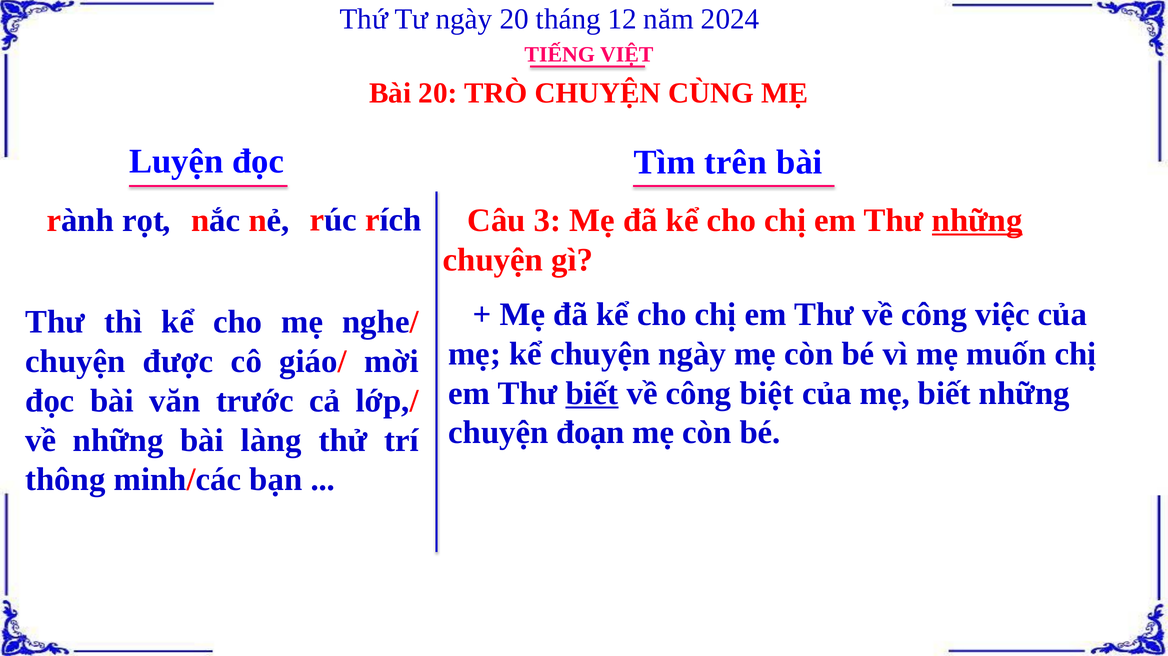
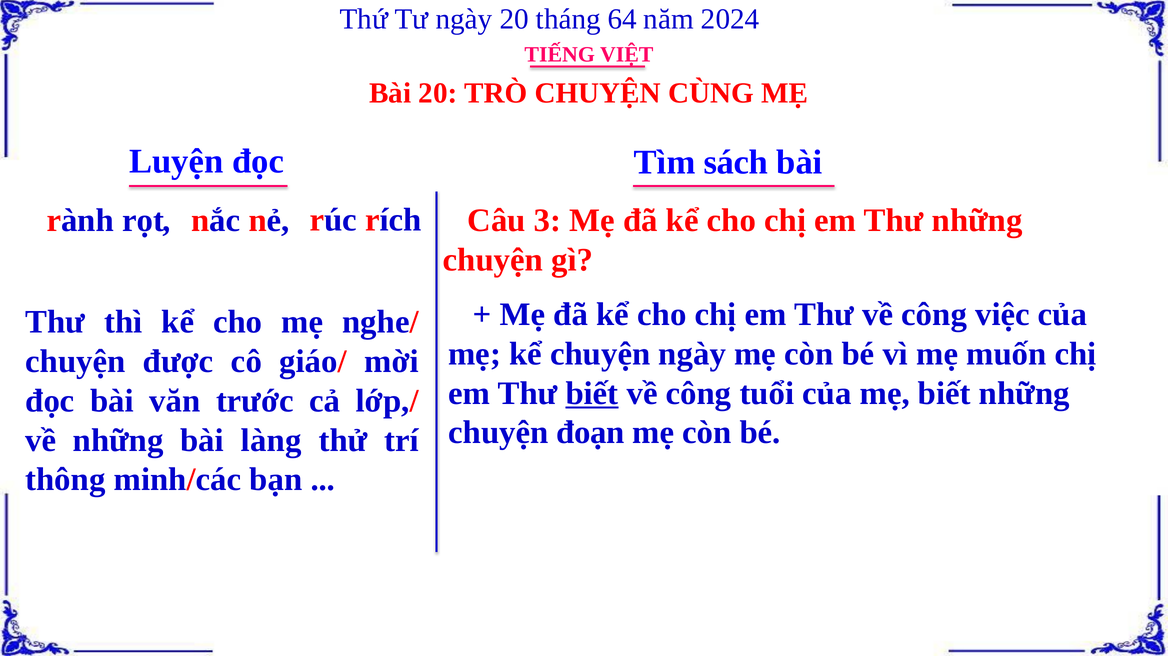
12: 12 -> 64
trên: trên -> sách
những at (977, 221) underline: present -> none
biệt: biệt -> tuổi
